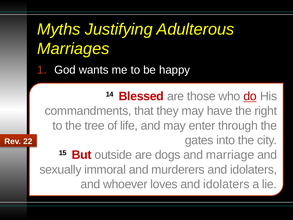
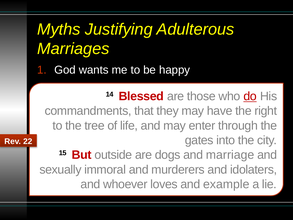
loves and idolaters: idolaters -> example
